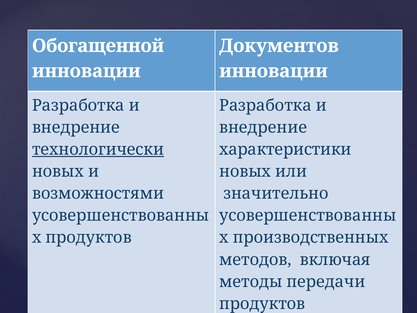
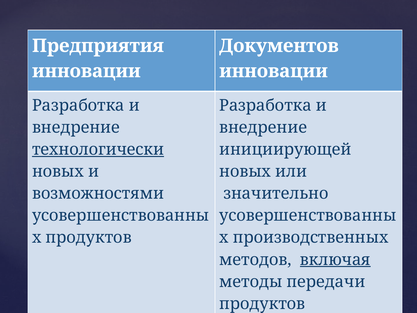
Обогащенной: Обогащенной -> Предприятия
характеристики: характеристики -> инициирующей
включая underline: none -> present
